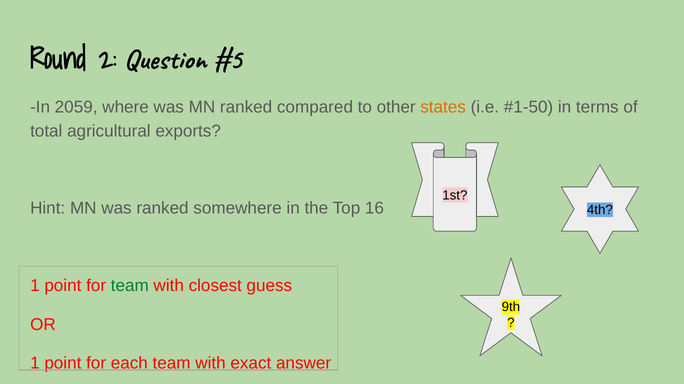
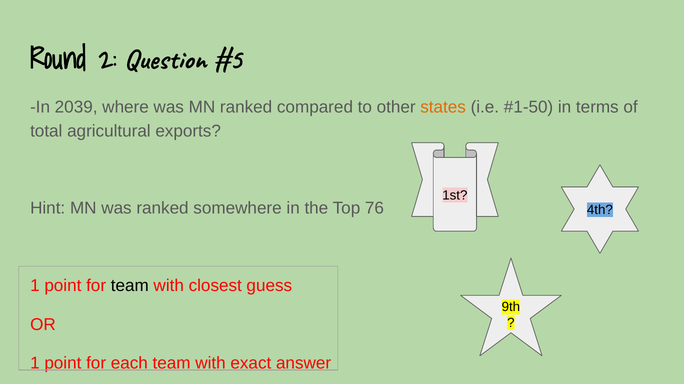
2059: 2059 -> 2039
16: 16 -> 76
team at (130, 286) colour: green -> black
